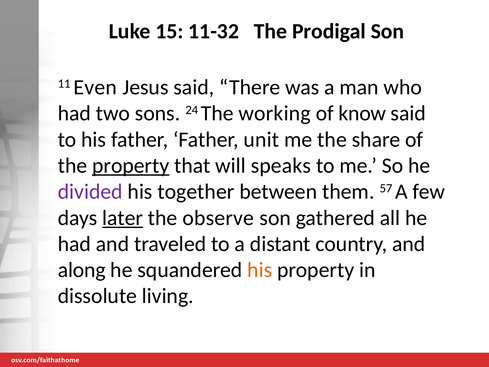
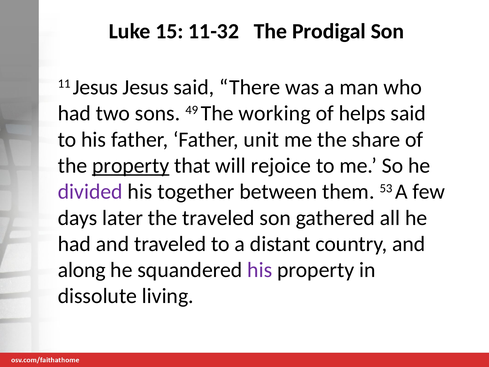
11 Even: Even -> Jesus
24: 24 -> 49
know: know -> helps
speaks: speaks -> rejoice
57: 57 -> 53
later underline: present -> none
the observe: observe -> traveled
his at (260, 270) colour: orange -> purple
